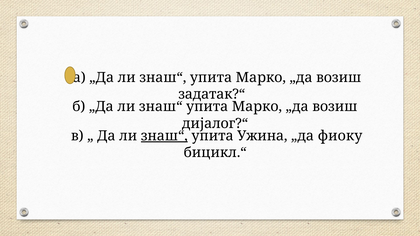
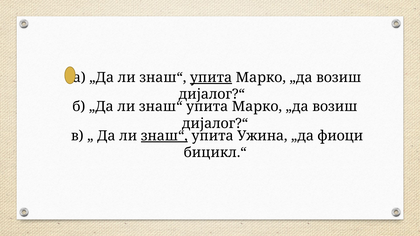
упита at (211, 78) underline: none -> present
задатак?“ at (212, 94): задатак?“ -> дијалог?“
фиоку: фиоку -> фиоци
